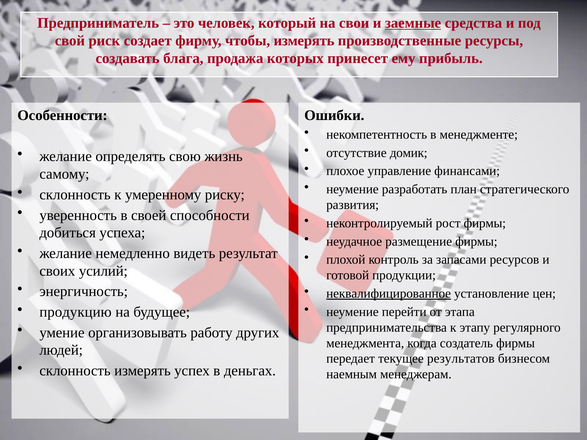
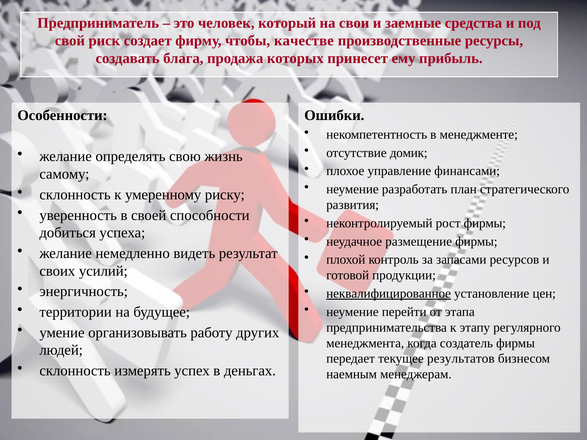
заемные underline: present -> none
чтобы измерять: измерять -> качестве
продукцию: продукцию -> территории
